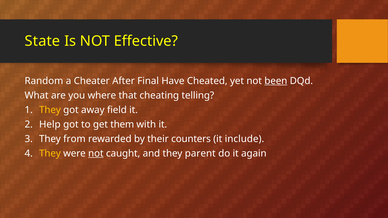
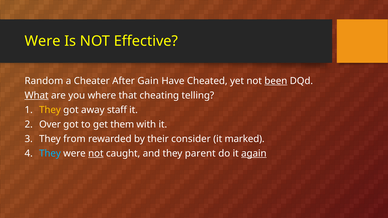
State at (42, 41): State -> Were
Final: Final -> Gain
What underline: none -> present
field: field -> staff
Help: Help -> Over
counters: counters -> consider
include: include -> marked
They at (50, 154) colour: yellow -> light blue
again underline: none -> present
